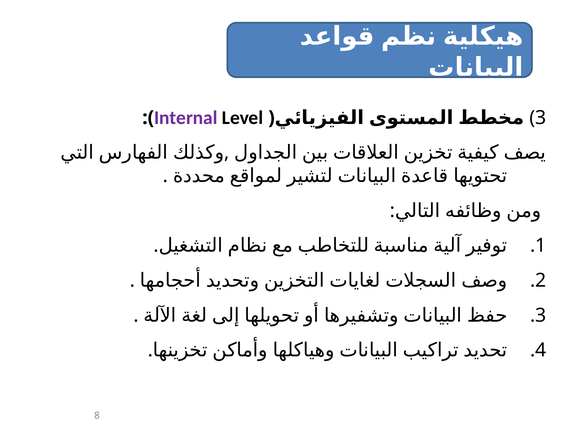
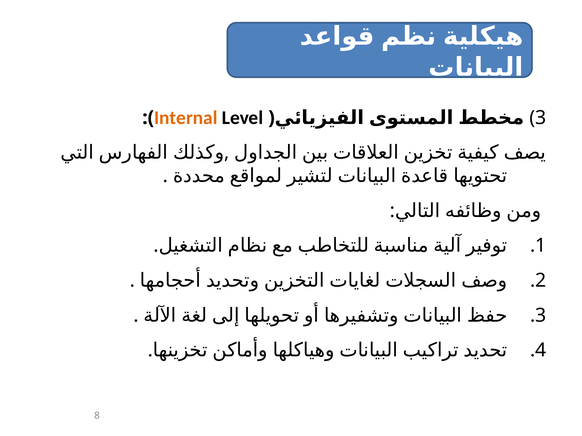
Internal colour: purple -> orange
